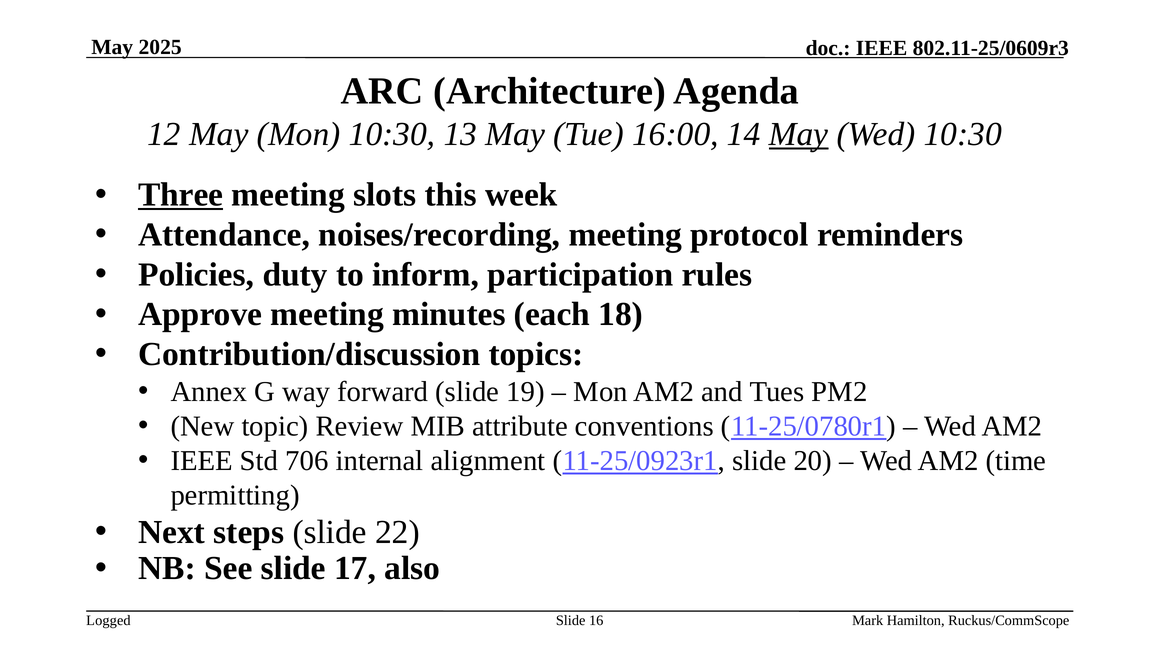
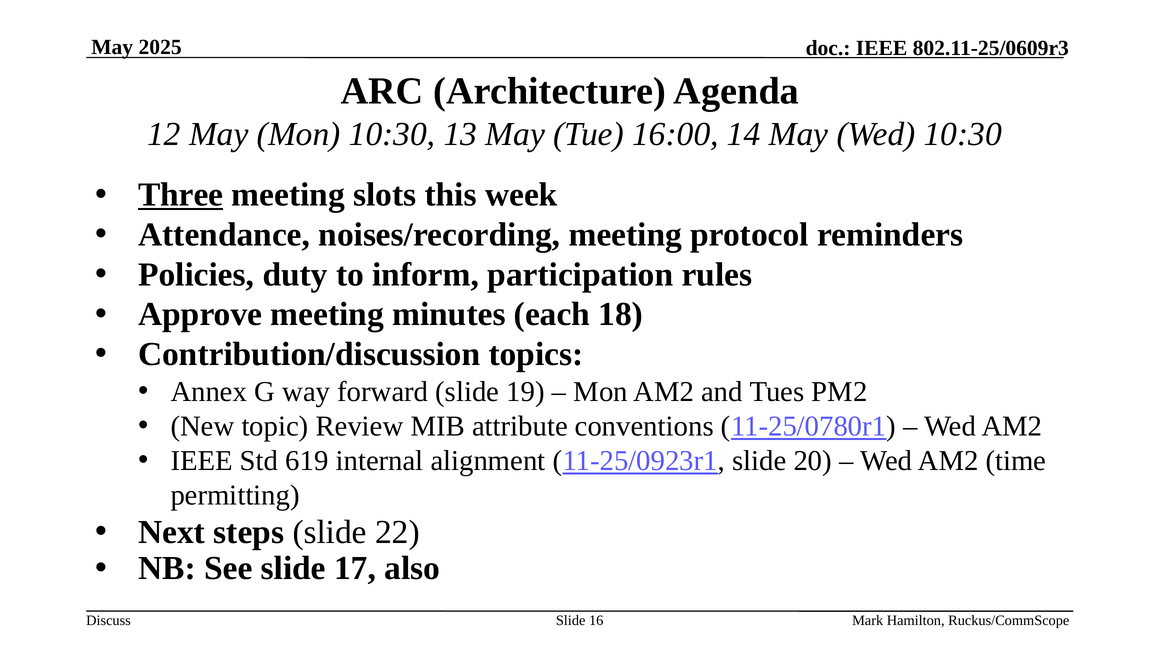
May at (799, 134) underline: present -> none
706: 706 -> 619
Logged: Logged -> Discuss
